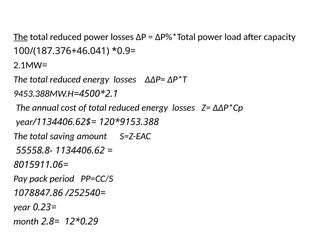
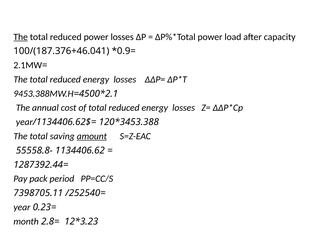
9153.388: 9153.388 -> 3453.388
amount underline: none -> present
8015911.06: 8015911.06 -> 1287392.44
1078847.86: 1078847.86 -> 7398705.11
0.29: 0.29 -> 3.23
